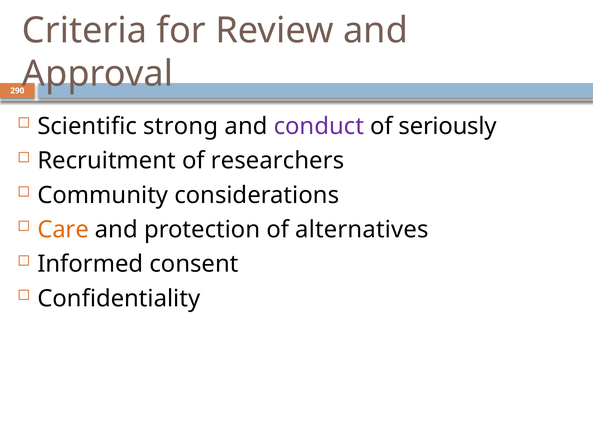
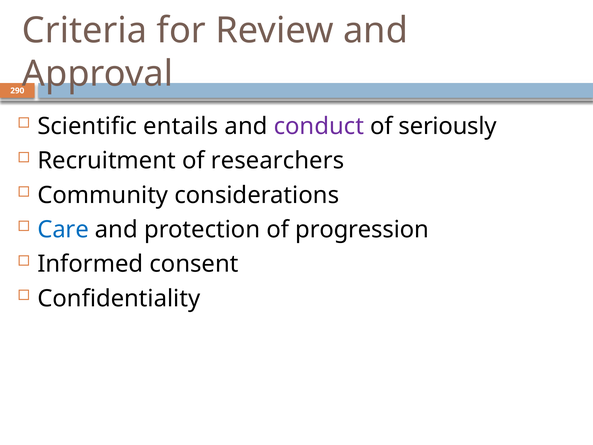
strong: strong -> entails
Care colour: orange -> blue
alternatives: alternatives -> progression
